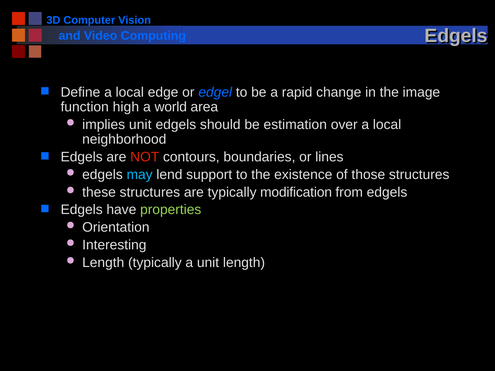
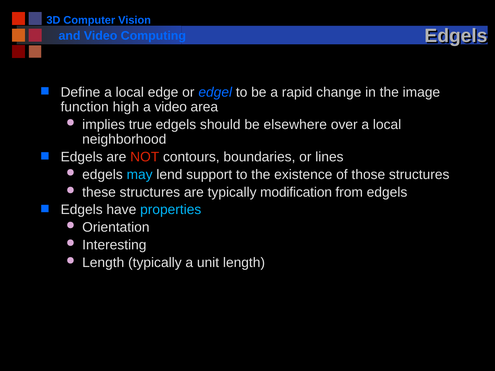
a world: world -> video
implies unit: unit -> true
estimation: estimation -> elsewhere
properties colour: light green -> light blue
